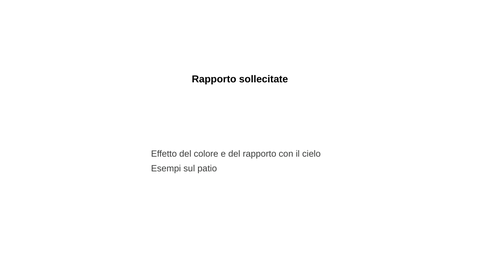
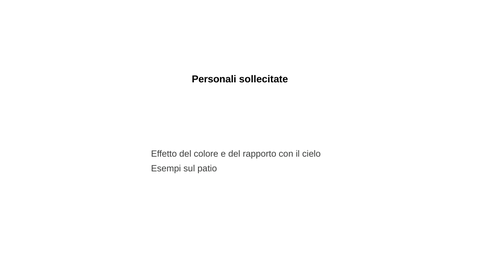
Rapporto at (214, 79): Rapporto -> Personali
